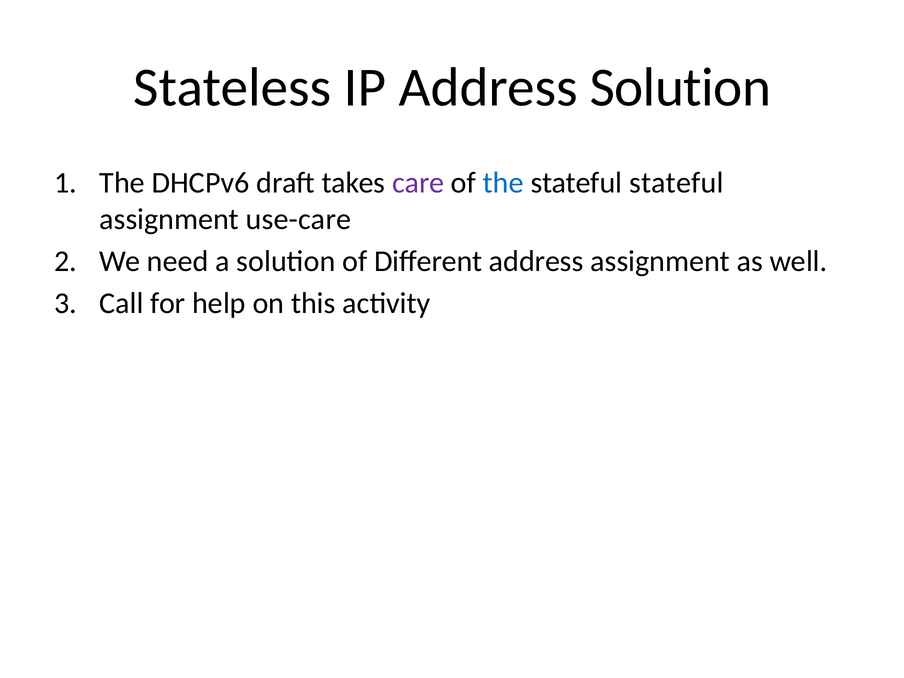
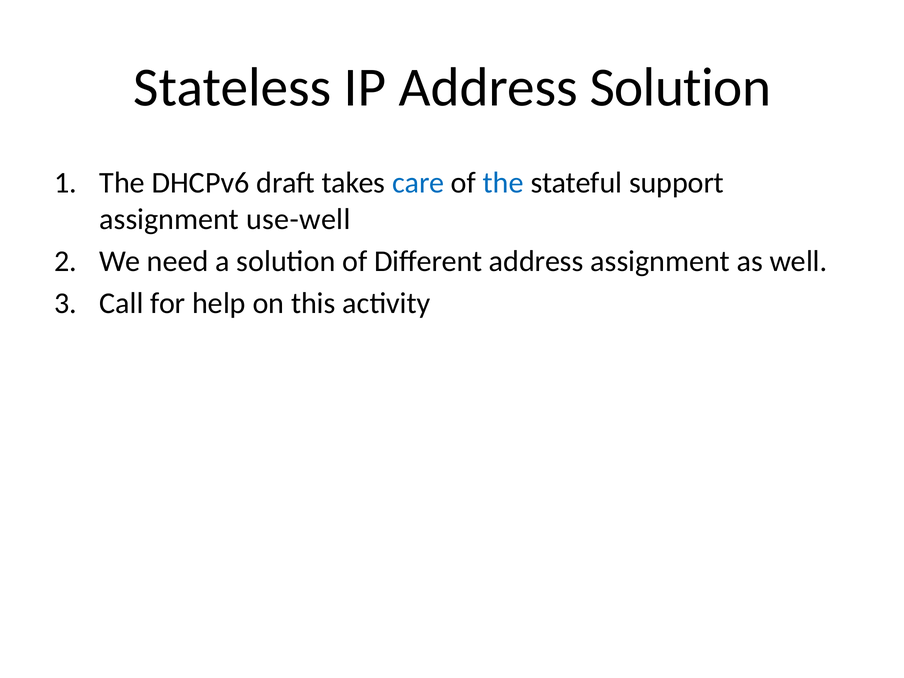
care colour: purple -> blue
stateful stateful: stateful -> support
use-care: use-care -> use-well
